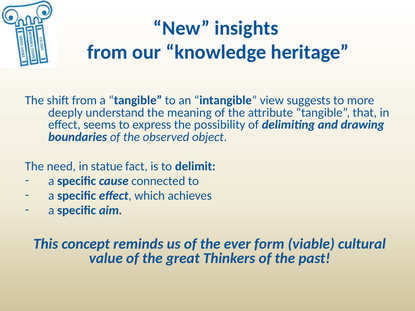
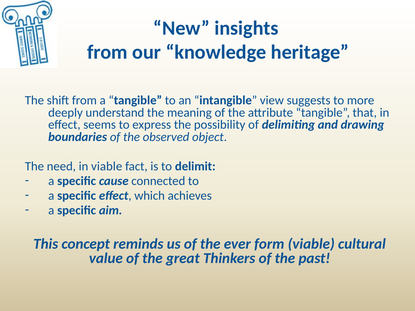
in statue: statue -> viable
